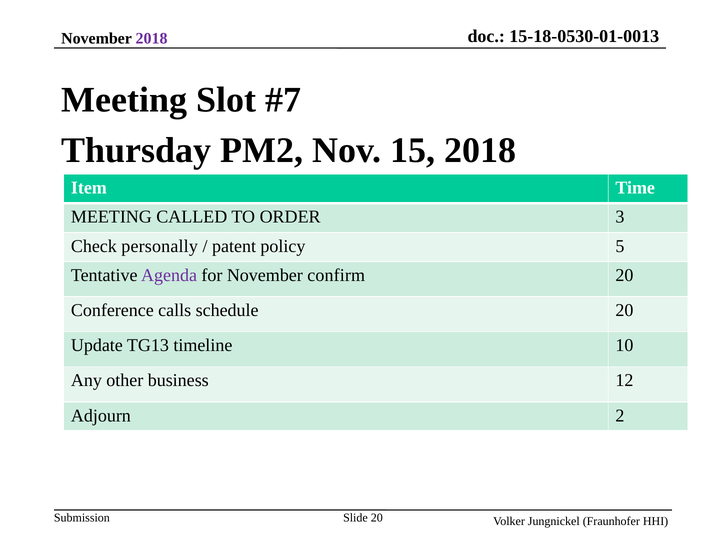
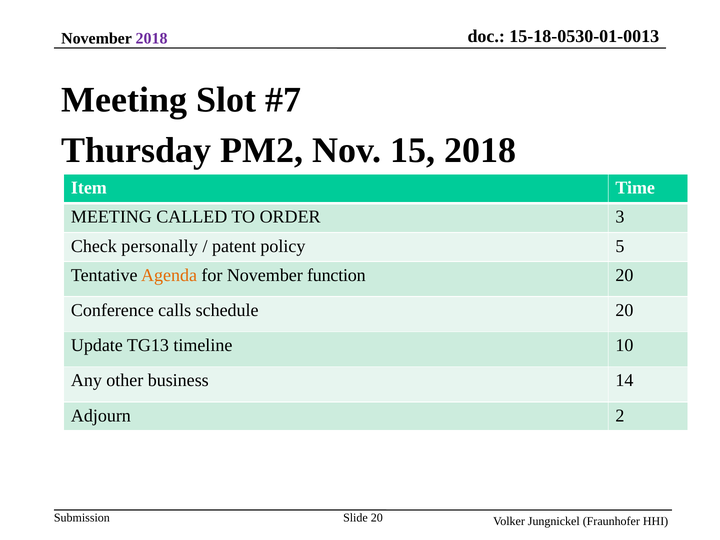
Agenda colour: purple -> orange
confirm: confirm -> function
12: 12 -> 14
